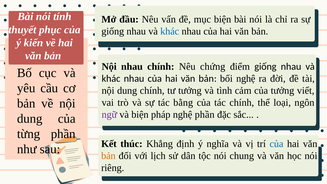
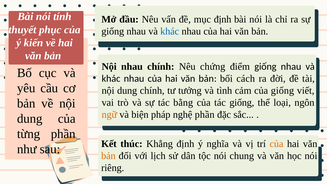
mục biện: biện -> định
bối nghệ: nghệ -> cách
của tưởng: tưởng -> giống
tác chính: chính -> giống
ngữ colour: purple -> orange
của at (276, 144) colour: blue -> orange
